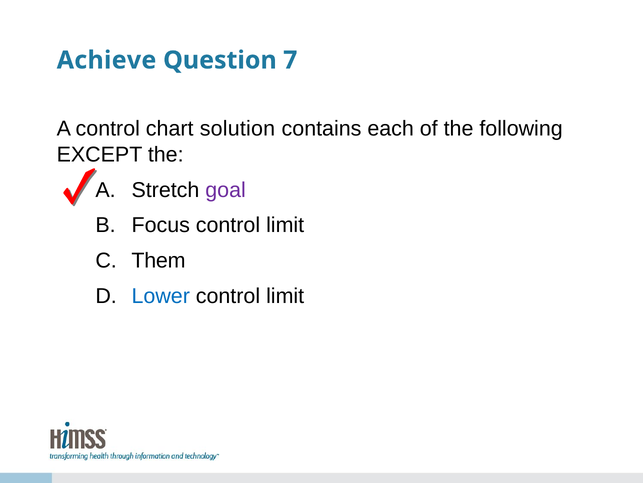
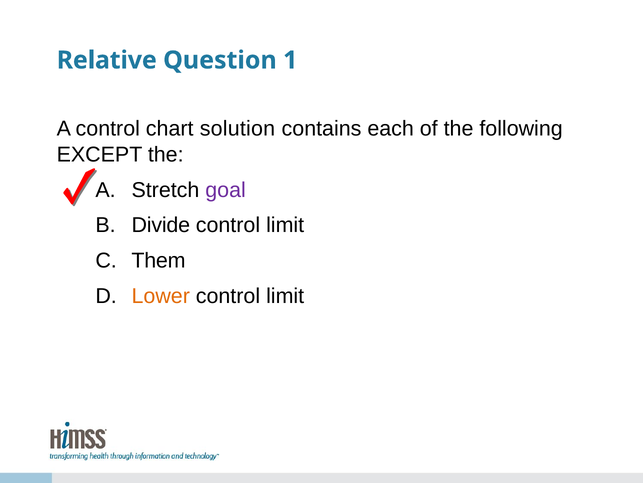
Achieve: Achieve -> Relative
7: 7 -> 1
Focus: Focus -> Divide
Lower colour: blue -> orange
